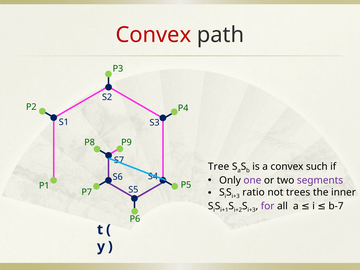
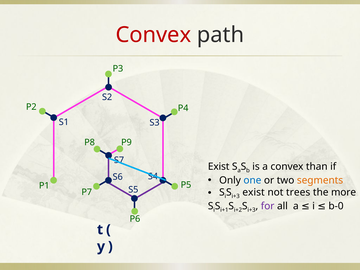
Tree at (219, 167): Tree -> Exist
such: such -> than
one colour: purple -> blue
segments colour: purple -> orange
ratio at (254, 192): ratio -> exist
inner: inner -> more
b-7: b-7 -> b-0
